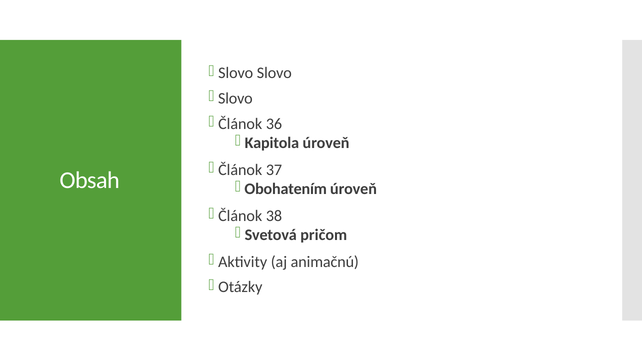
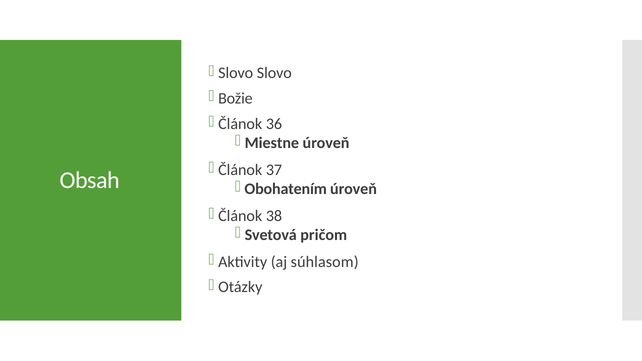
Slovo at (235, 99): Slovo -> Božie
Kapitola: Kapitola -> Miestne
animačnú: animačnú -> súhlasom
